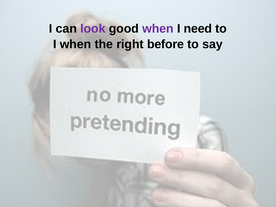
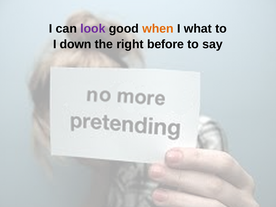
when at (158, 29) colour: purple -> orange
need: need -> what
I when: when -> down
